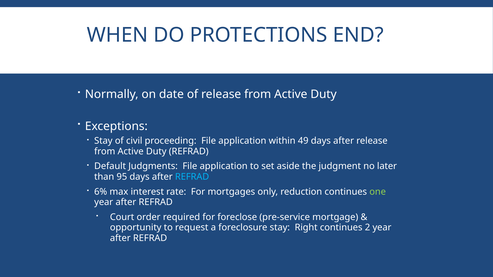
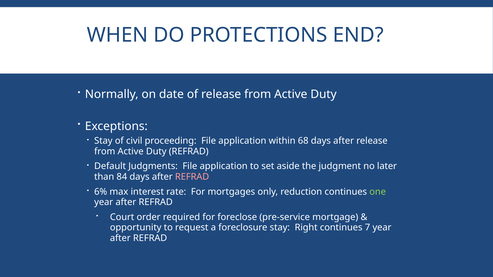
49: 49 -> 68
95: 95 -> 84
REFRAD at (192, 177) colour: light blue -> pink
2: 2 -> 7
